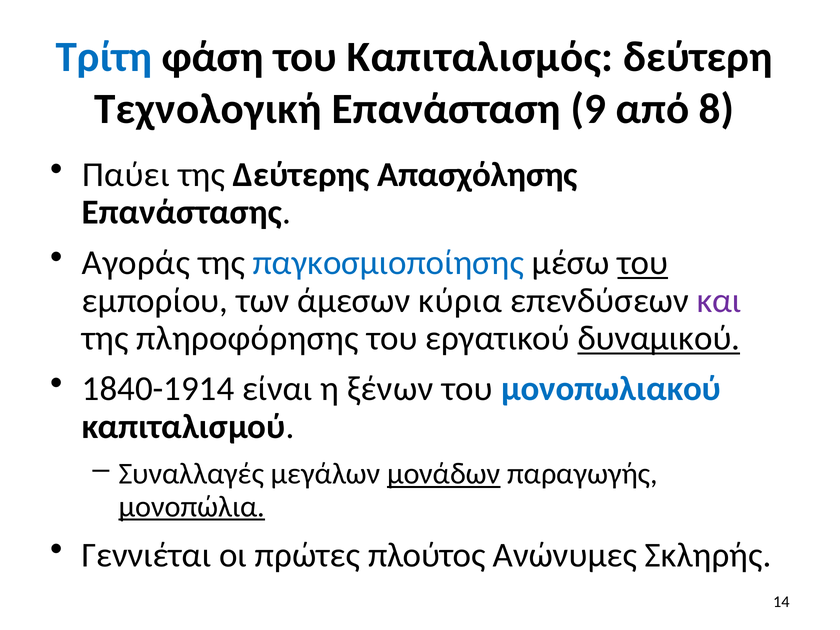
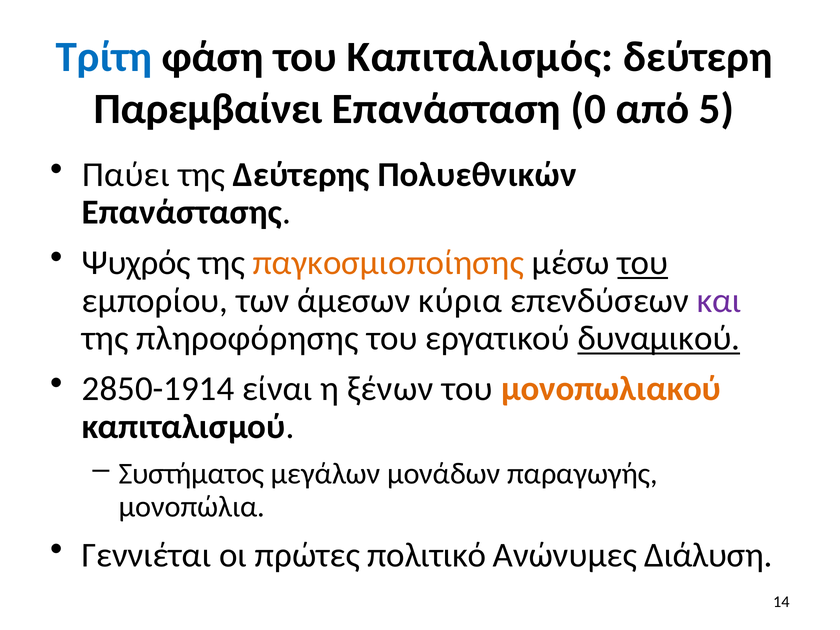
Τεχνολογική: Τεχνολογική -> Παρεμβαίνει
9: 9 -> 0
8: 8 -> 5
Απασχόλησης: Απασχόλησης -> Πολυεθνικών
Αγοράς: Αγοράς -> Ψυχρός
παγκοσμιοποίησης colour: blue -> orange
1840-1914: 1840-1914 -> 2850-1914
μονοπωλιακού colour: blue -> orange
Συναλλαγές: Συναλλαγές -> Συστήματος
μονάδων underline: present -> none
μονοπώλια underline: present -> none
πλούτος: πλούτος -> πολιτικό
Σκληρής: Σκληρής -> Διάλυση
